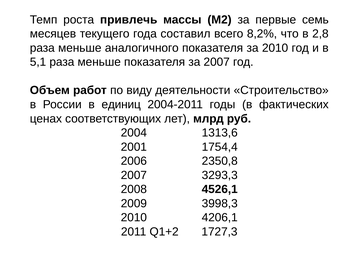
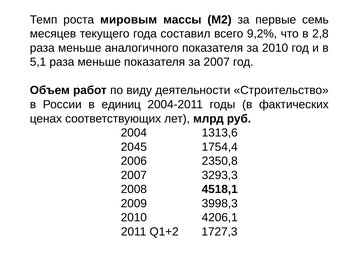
привлечь: привлечь -> мировым
8,2%: 8,2% -> 9,2%
2001: 2001 -> 2045
4526,1: 4526,1 -> 4518,1
